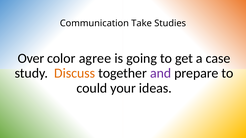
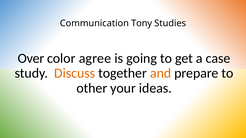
Take: Take -> Tony
and colour: purple -> orange
could: could -> other
